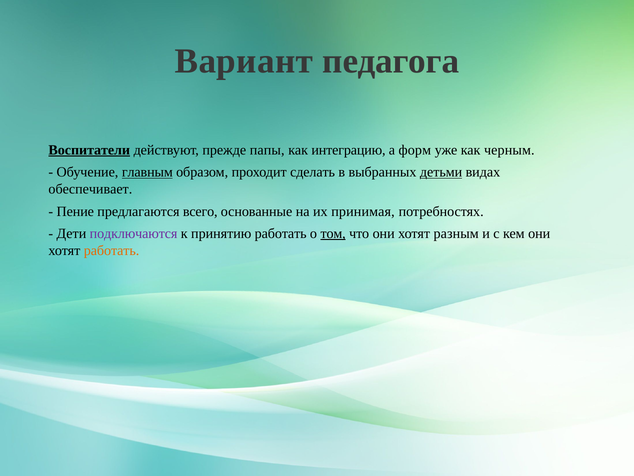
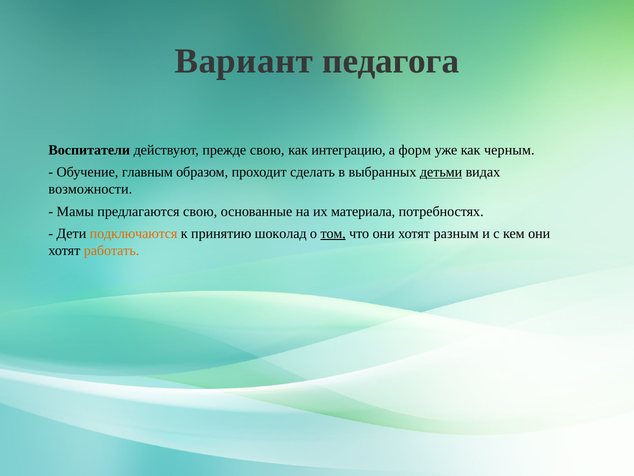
Воспитатели underline: present -> none
прежде папы: папы -> свою
главным underline: present -> none
обеспечивает: обеспечивает -> возможности
Пение: Пение -> Мамы
предлагаются всего: всего -> свою
принимая: принимая -> материала
подключаются colour: purple -> orange
принятию работать: работать -> шоколад
